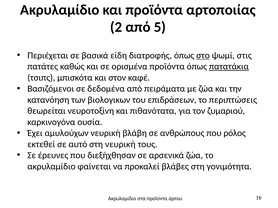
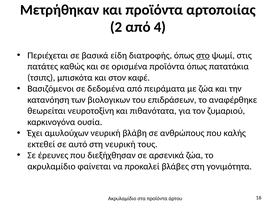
Ακρυλαµίδιο at (60, 10): Ακρυλαµίδιο -> Μετρήθηκαν
5: 5 -> 4
πατατάκια underline: present -> none
περιπτώσεις: περιπτώσεις -> αναφέρθηκε
ρόλος: ρόλος -> καλής
